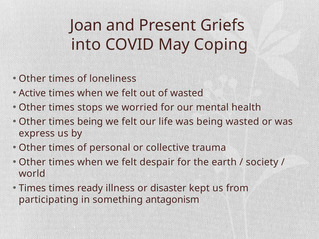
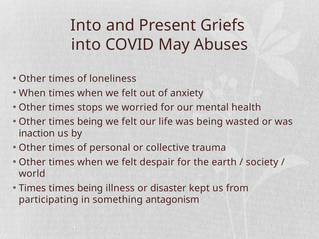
Joan at (86, 25): Joan -> Into
Coping: Coping -> Abuses
Active at (32, 93): Active -> When
of wasted: wasted -> anxiety
express: express -> inaction
ready at (90, 188): ready -> being
